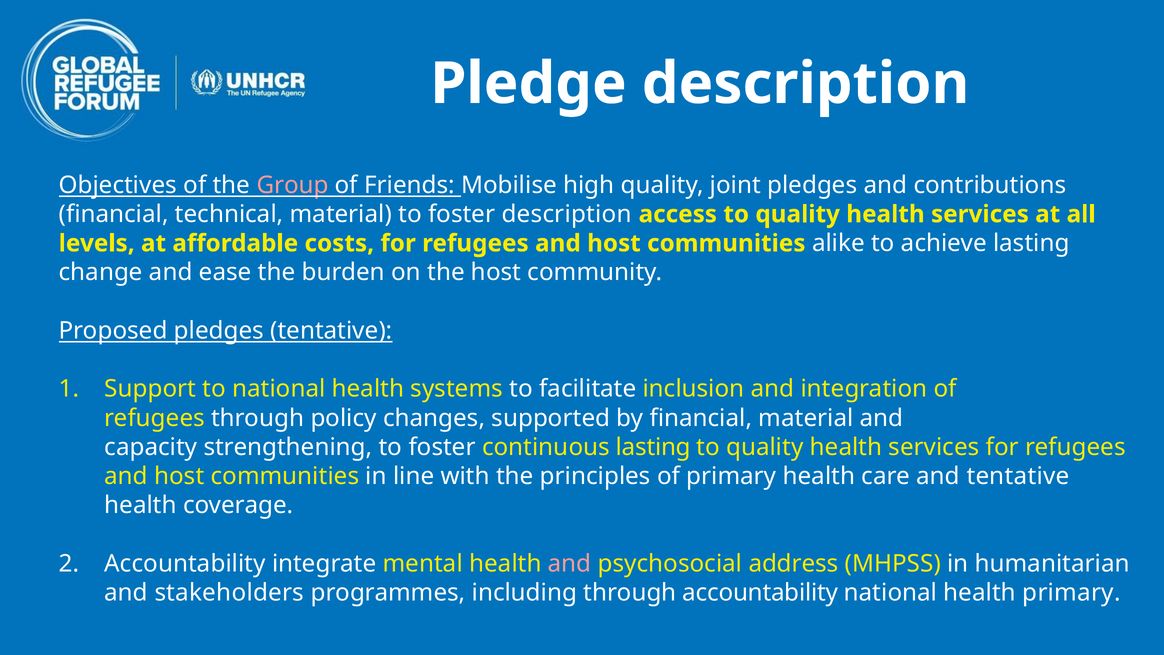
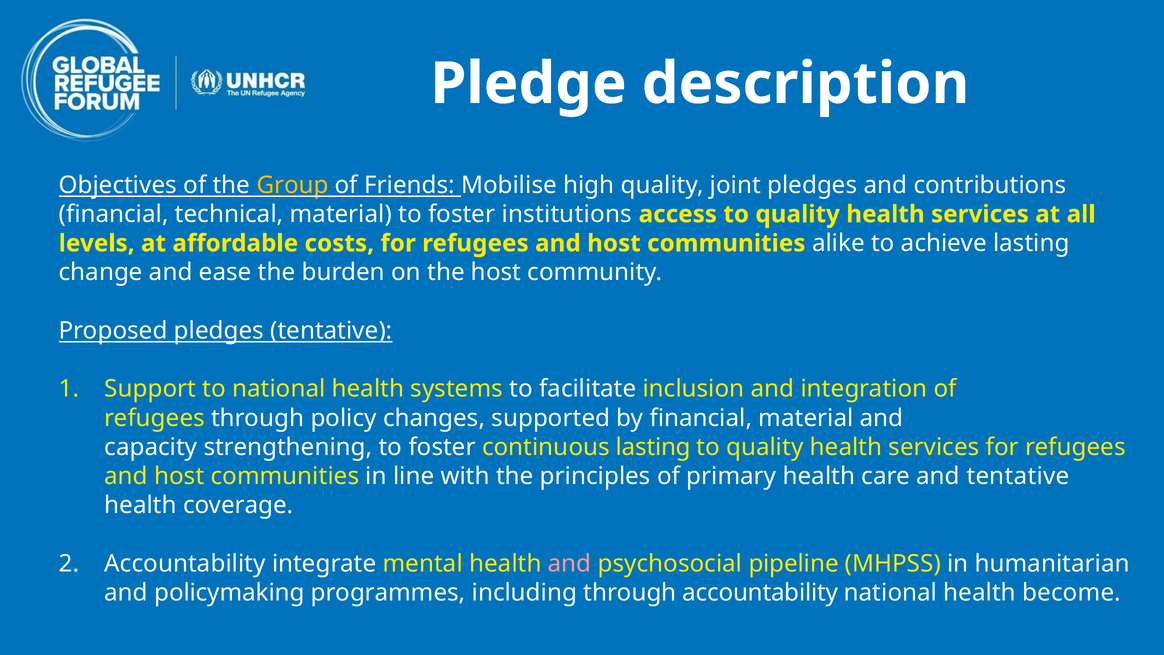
Group colour: pink -> yellow
foster description: description -> institutions
address: address -> pipeline
stakeholders: stakeholders -> policymaking
health primary: primary -> become
